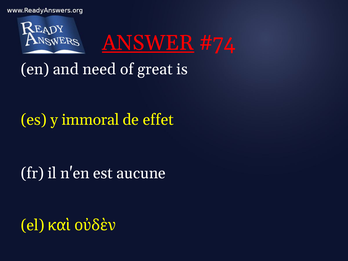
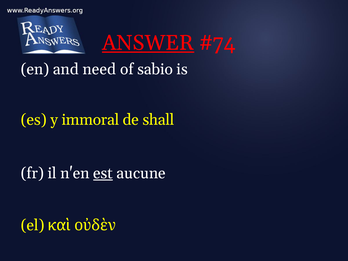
great: great -> sabio
effet: effet -> shall
est underline: none -> present
